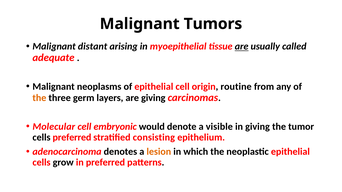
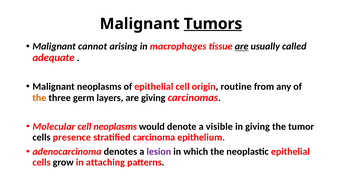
Tumors underline: none -> present
distant: distant -> cannot
myoepithelial: myoepithelial -> macrophages
cell embryonic: embryonic -> neoplasms
cells preferred: preferred -> presence
consisting: consisting -> carcinoma
lesion colour: orange -> purple
in preferred: preferred -> attaching
